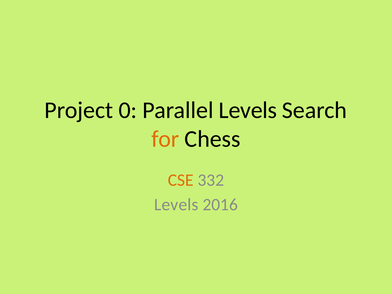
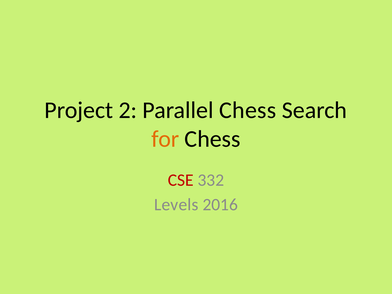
0: 0 -> 2
Parallel Levels: Levels -> Chess
CSE colour: orange -> red
